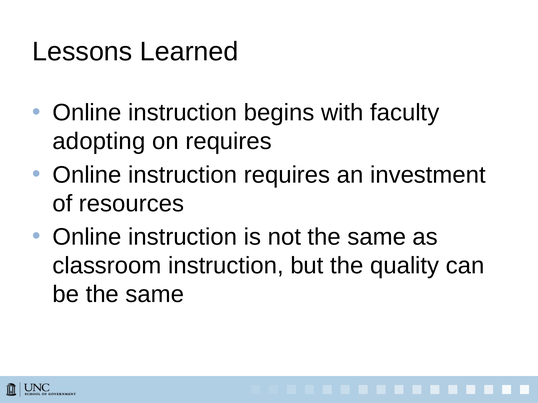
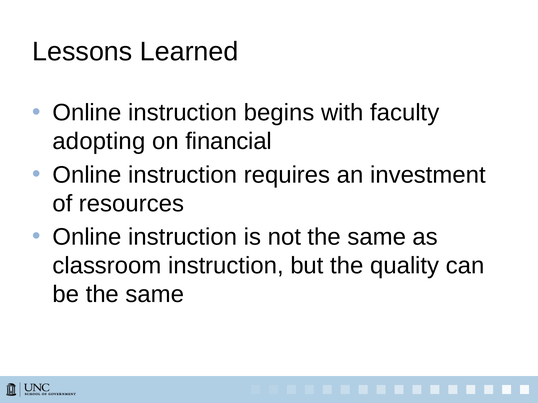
on requires: requires -> financial
